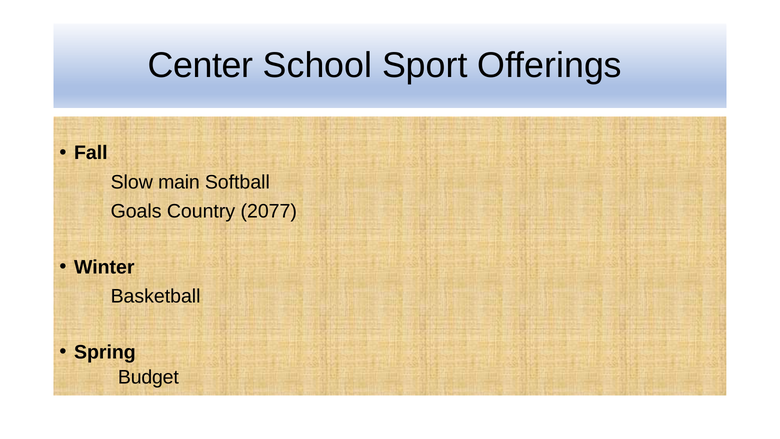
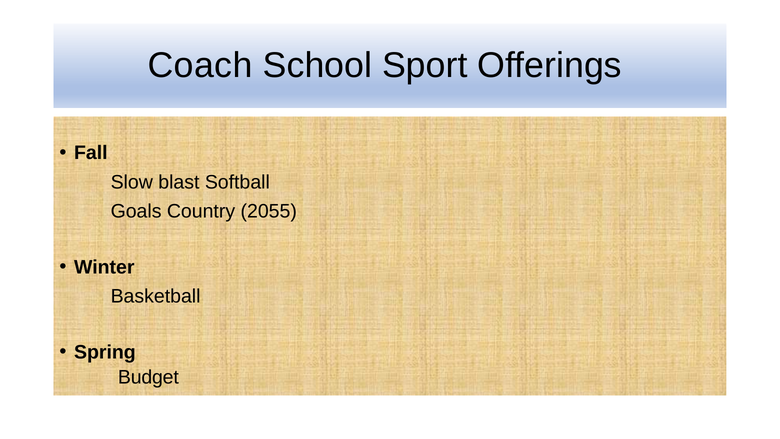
Center: Center -> Coach
main: main -> blast
2077: 2077 -> 2055
